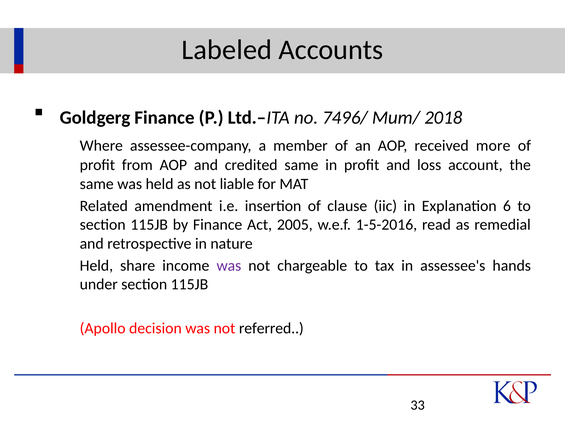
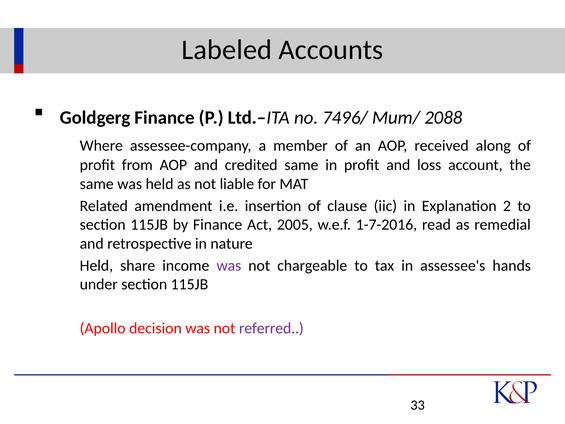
2018: 2018 -> 2088
more: more -> along
6: 6 -> 2
1-5-2016: 1-5-2016 -> 1-7-2016
referred colour: black -> purple
